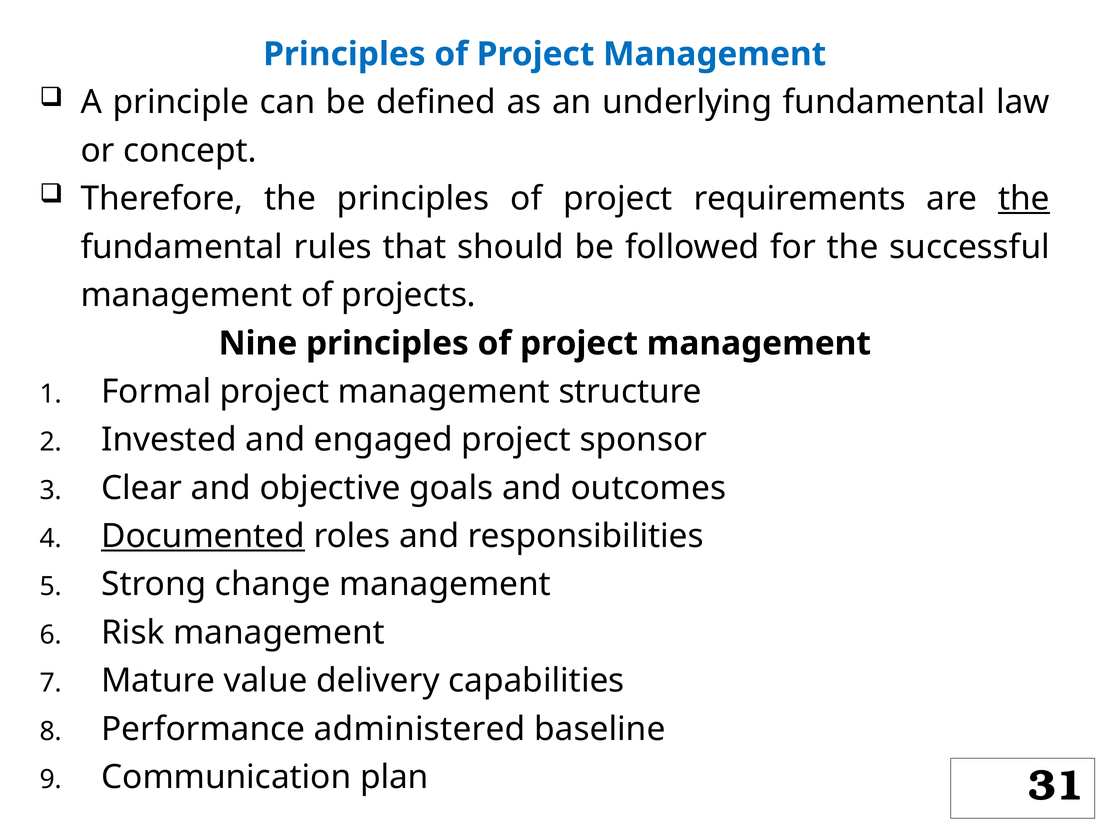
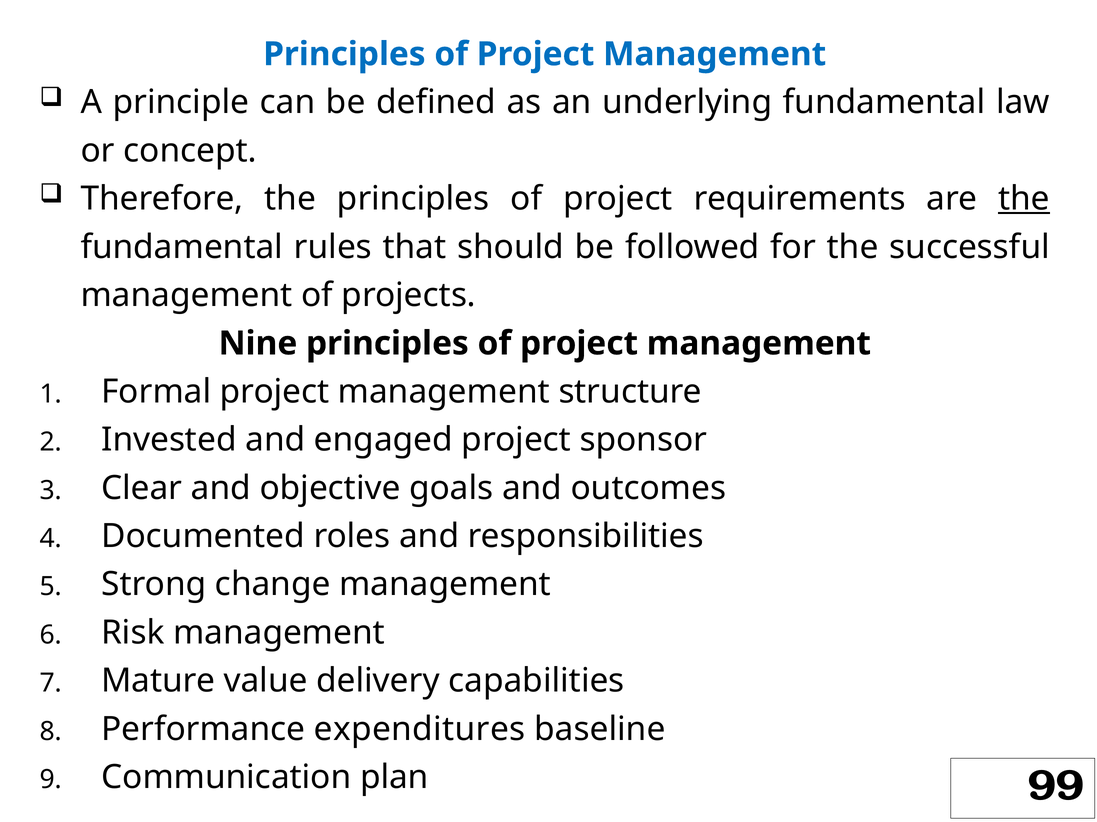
Documented underline: present -> none
administered: administered -> expenditures
31: 31 -> 99
